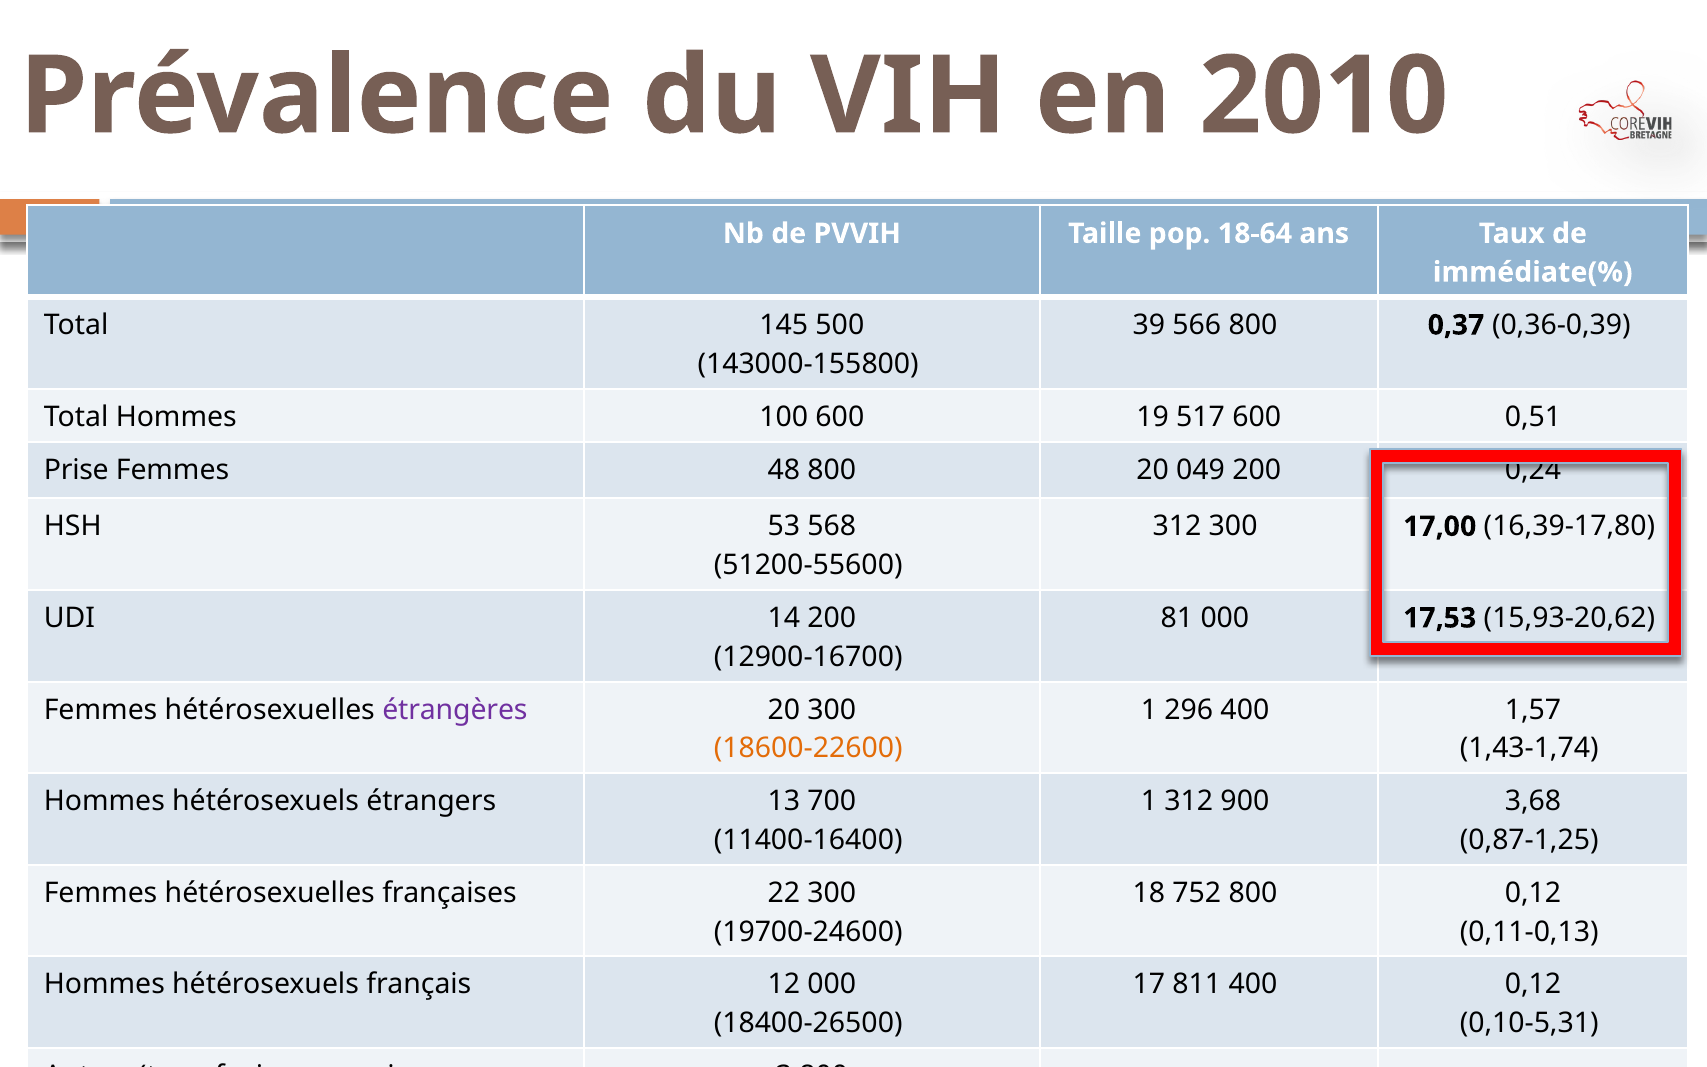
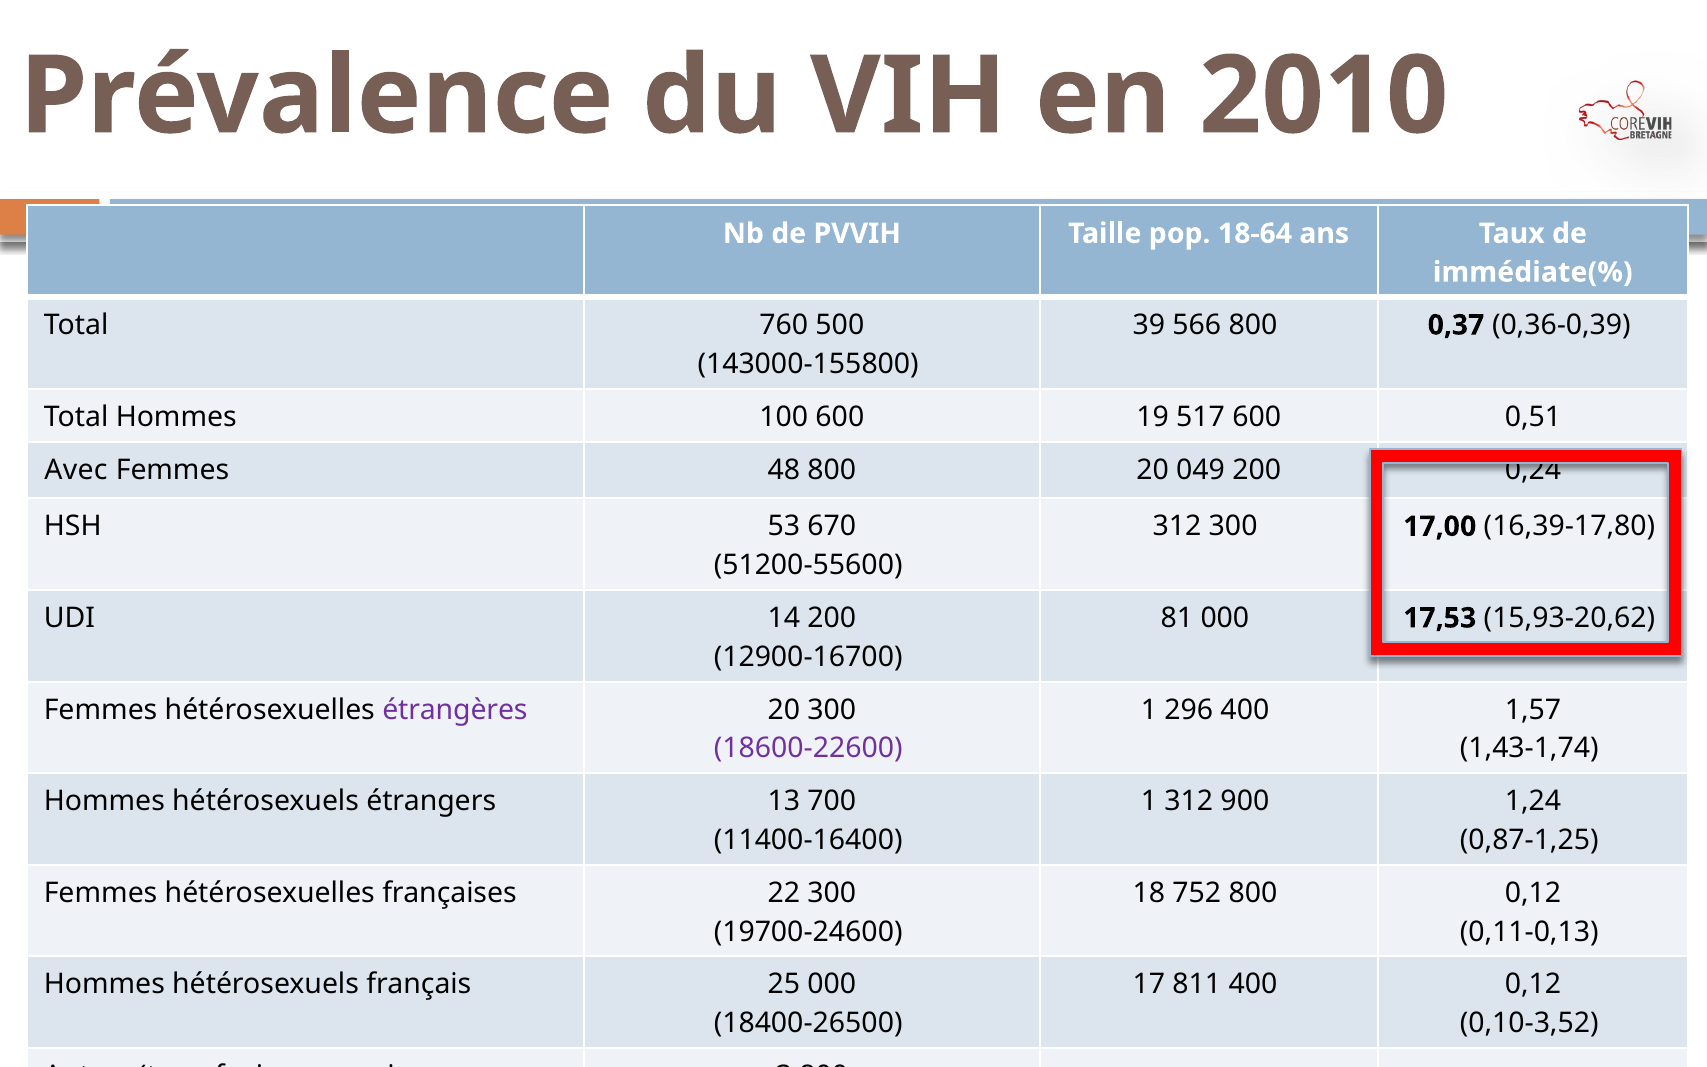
145: 145 -> 760
Prise: Prise -> Avec
568: 568 -> 670
18600-22600 colour: orange -> purple
3,68: 3,68 -> 1,24
12: 12 -> 25
0,10-5,31: 0,10-5,31 -> 0,10-3,52
